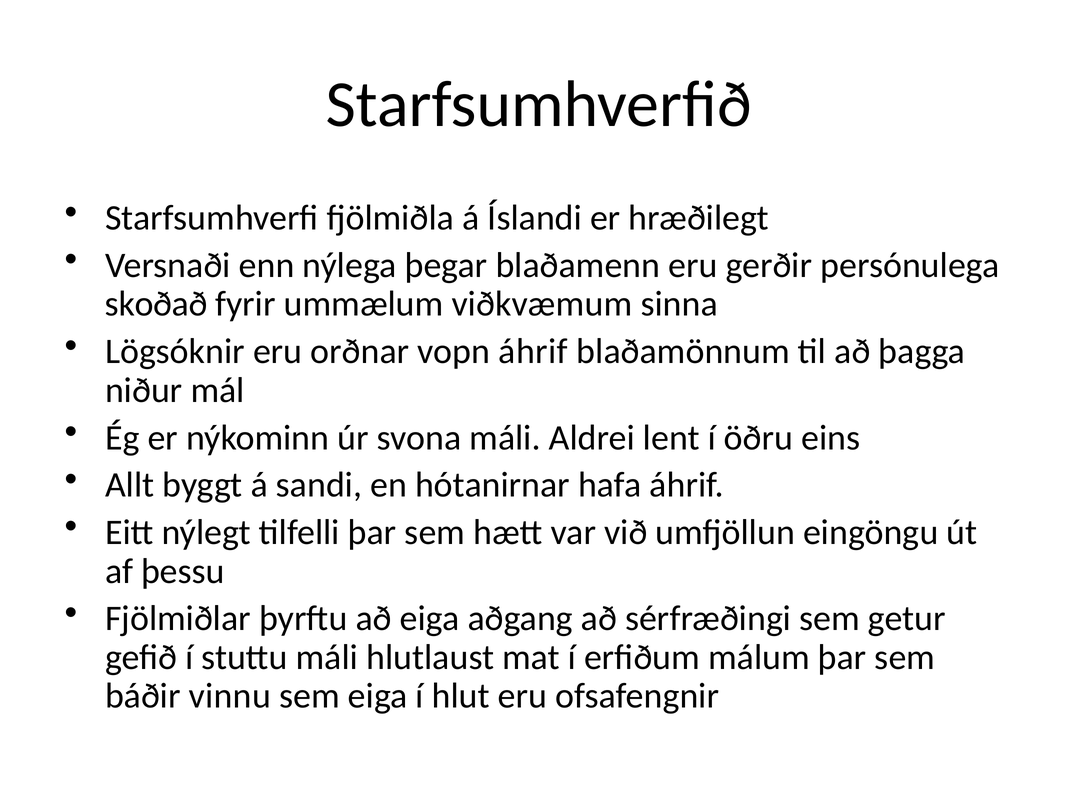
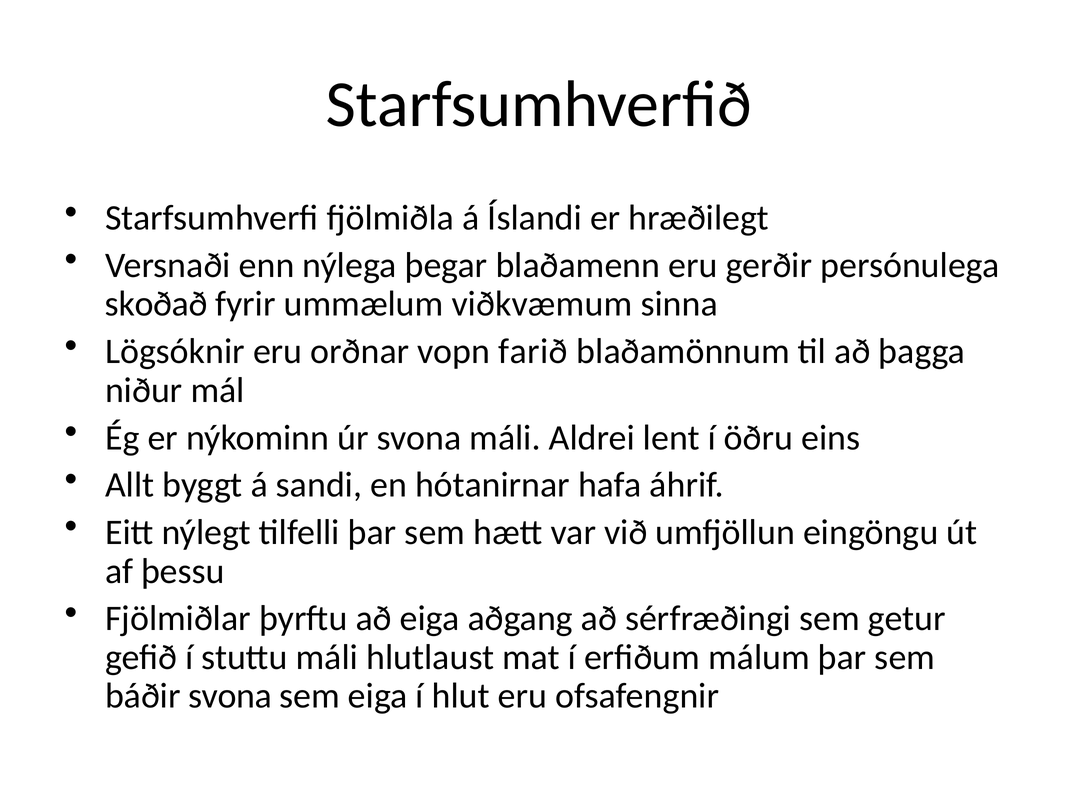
vopn áhrif: áhrif -> farið
báðir vinnu: vinnu -> svona
